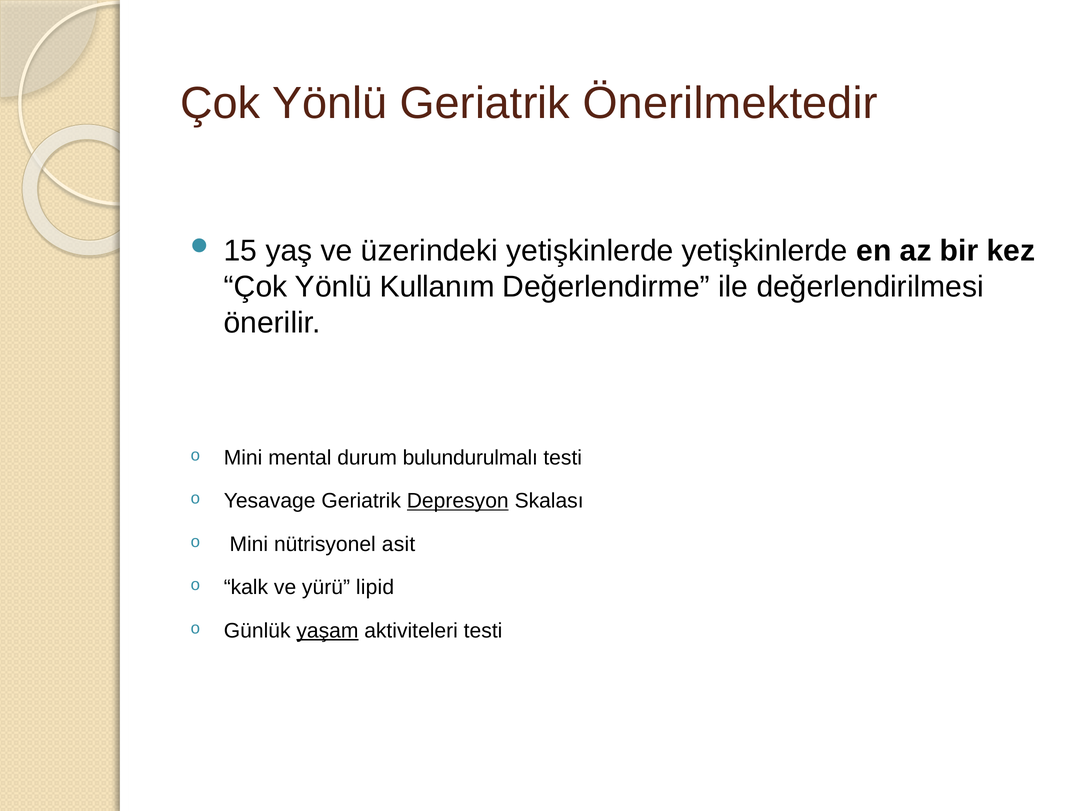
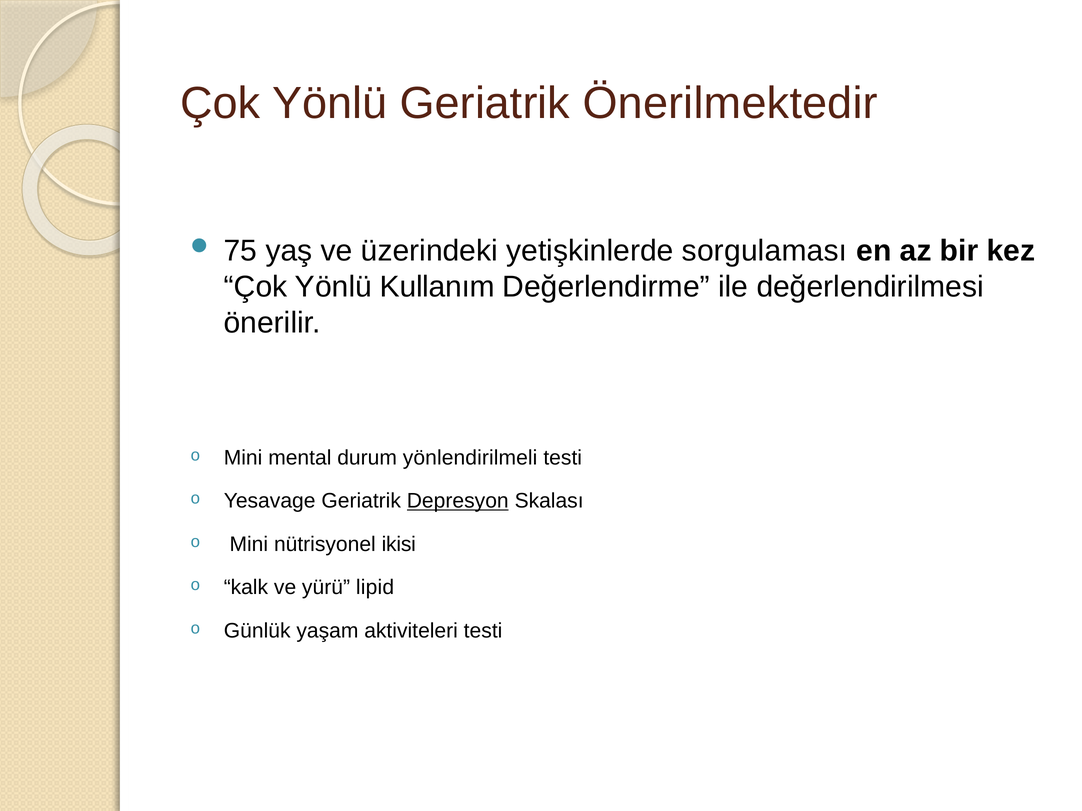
15: 15 -> 75
yetişkinlerde yetişkinlerde: yetişkinlerde -> sorgulaması
bulundurulmalı: bulundurulmalı -> yönlendirilmeli
asit: asit -> ikisi
yaşam underline: present -> none
